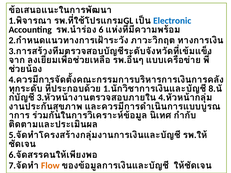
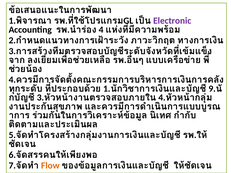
Electronic colour: blue -> purple
6 at (101, 30): 6 -> 4
8: 8 -> 9
